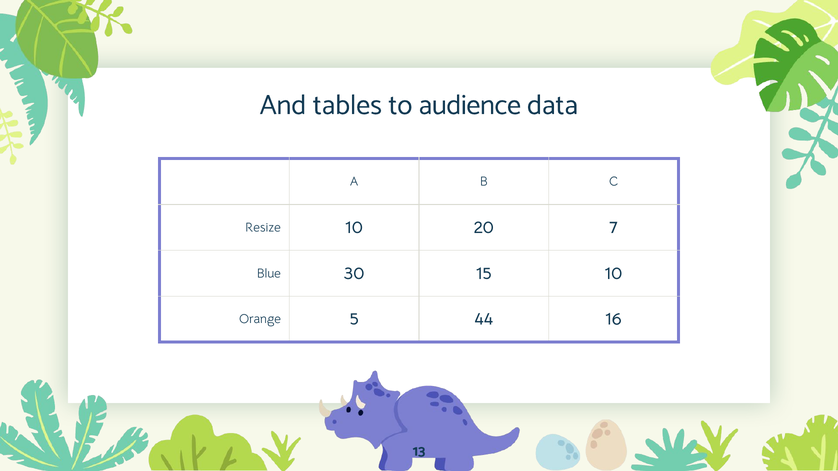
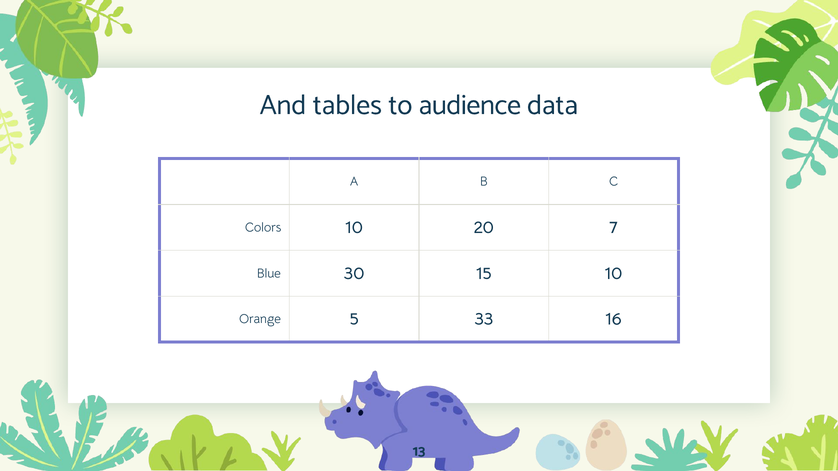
Resize: Resize -> Colors
44: 44 -> 33
